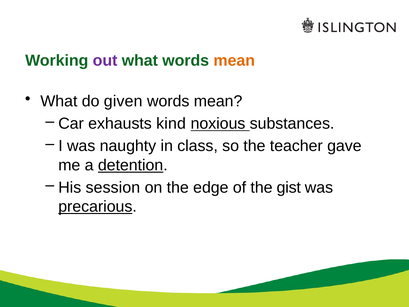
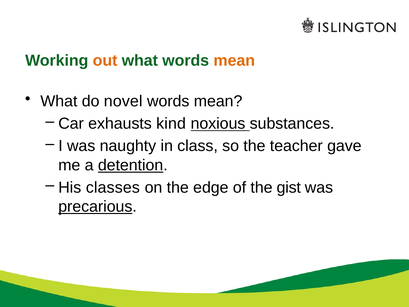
out colour: purple -> orange
given: given -> novel
session: session -> classes
